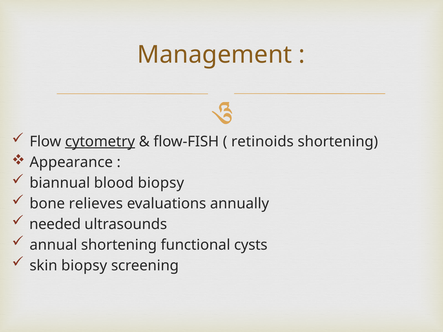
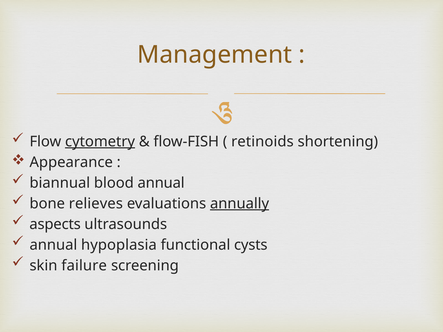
blood biopsy: biopsy -> annual
annually underline: none -> present
needed: needed -> aspects
annual shortening: shortening -> hypoplasia
skin biopsy: biopsy -> failure
